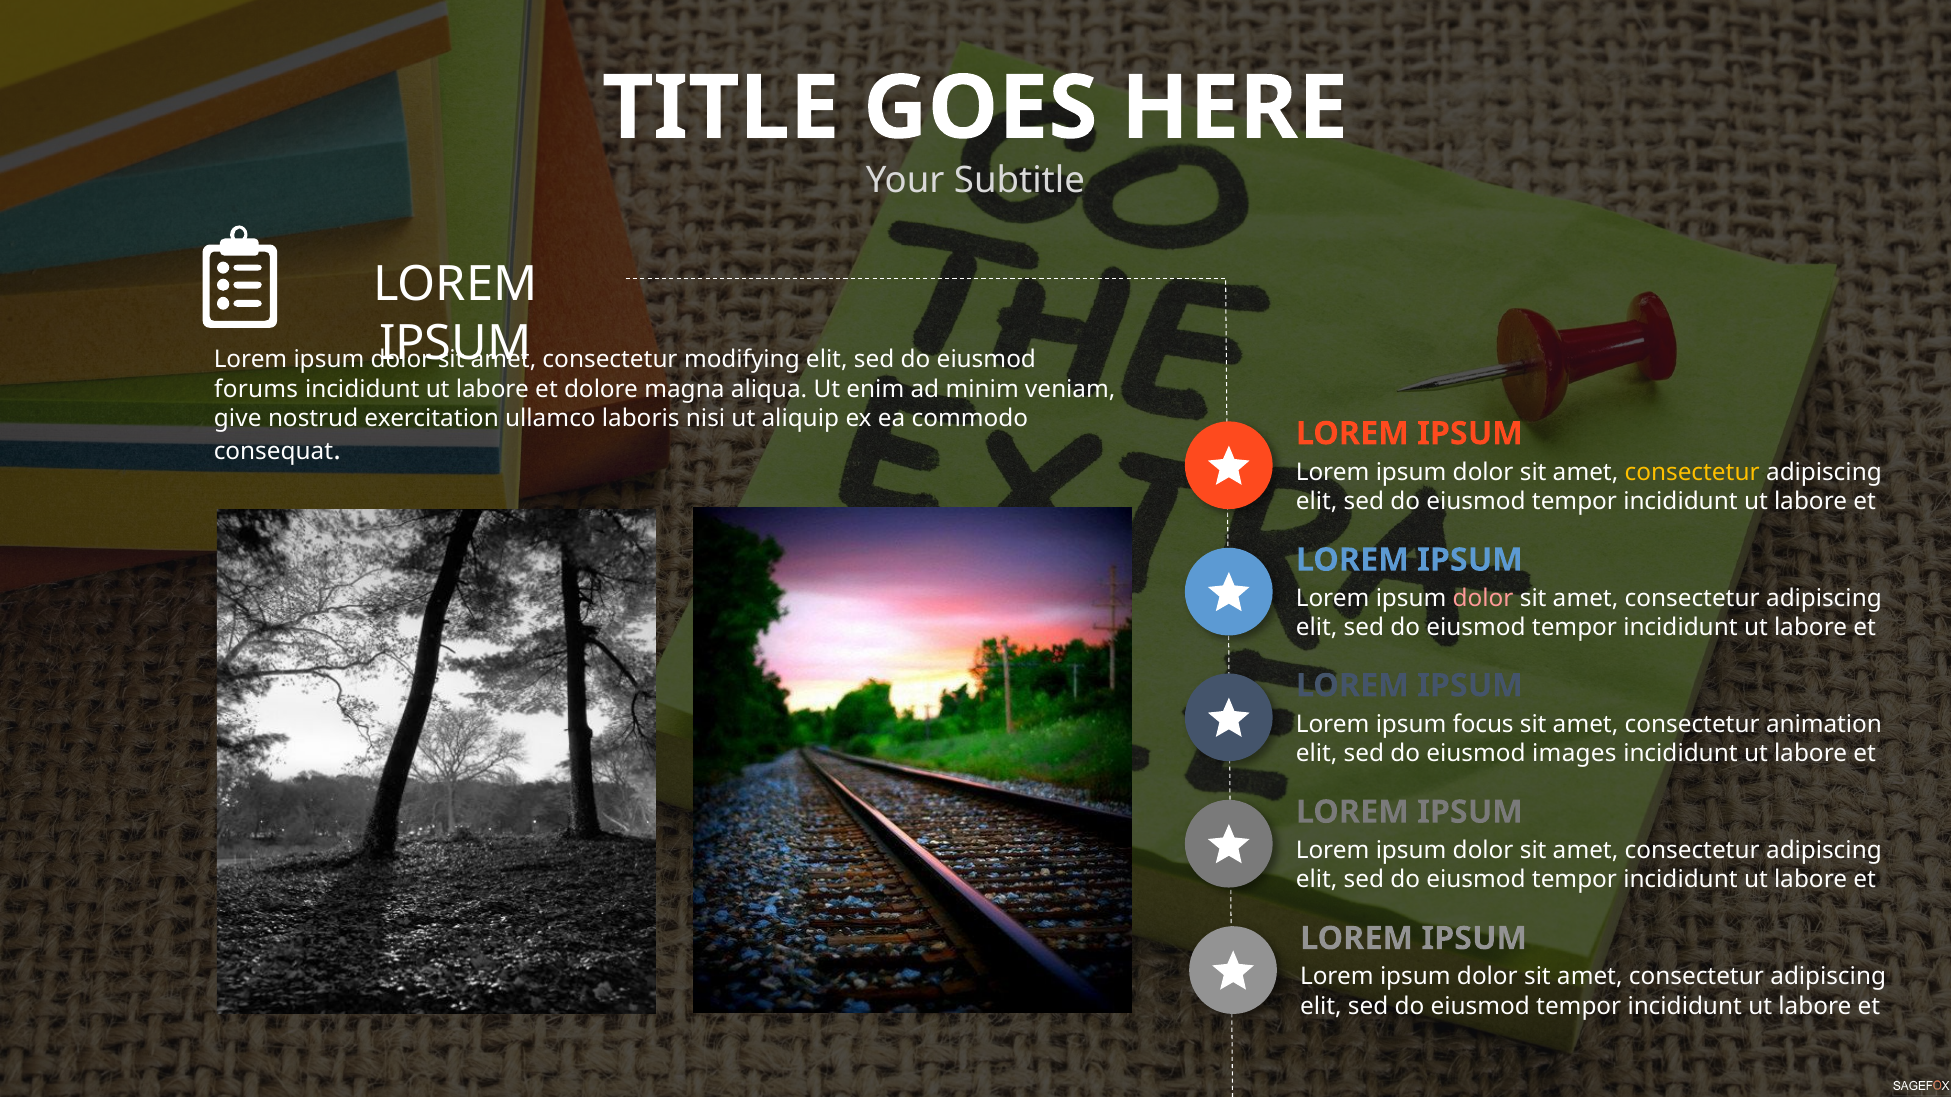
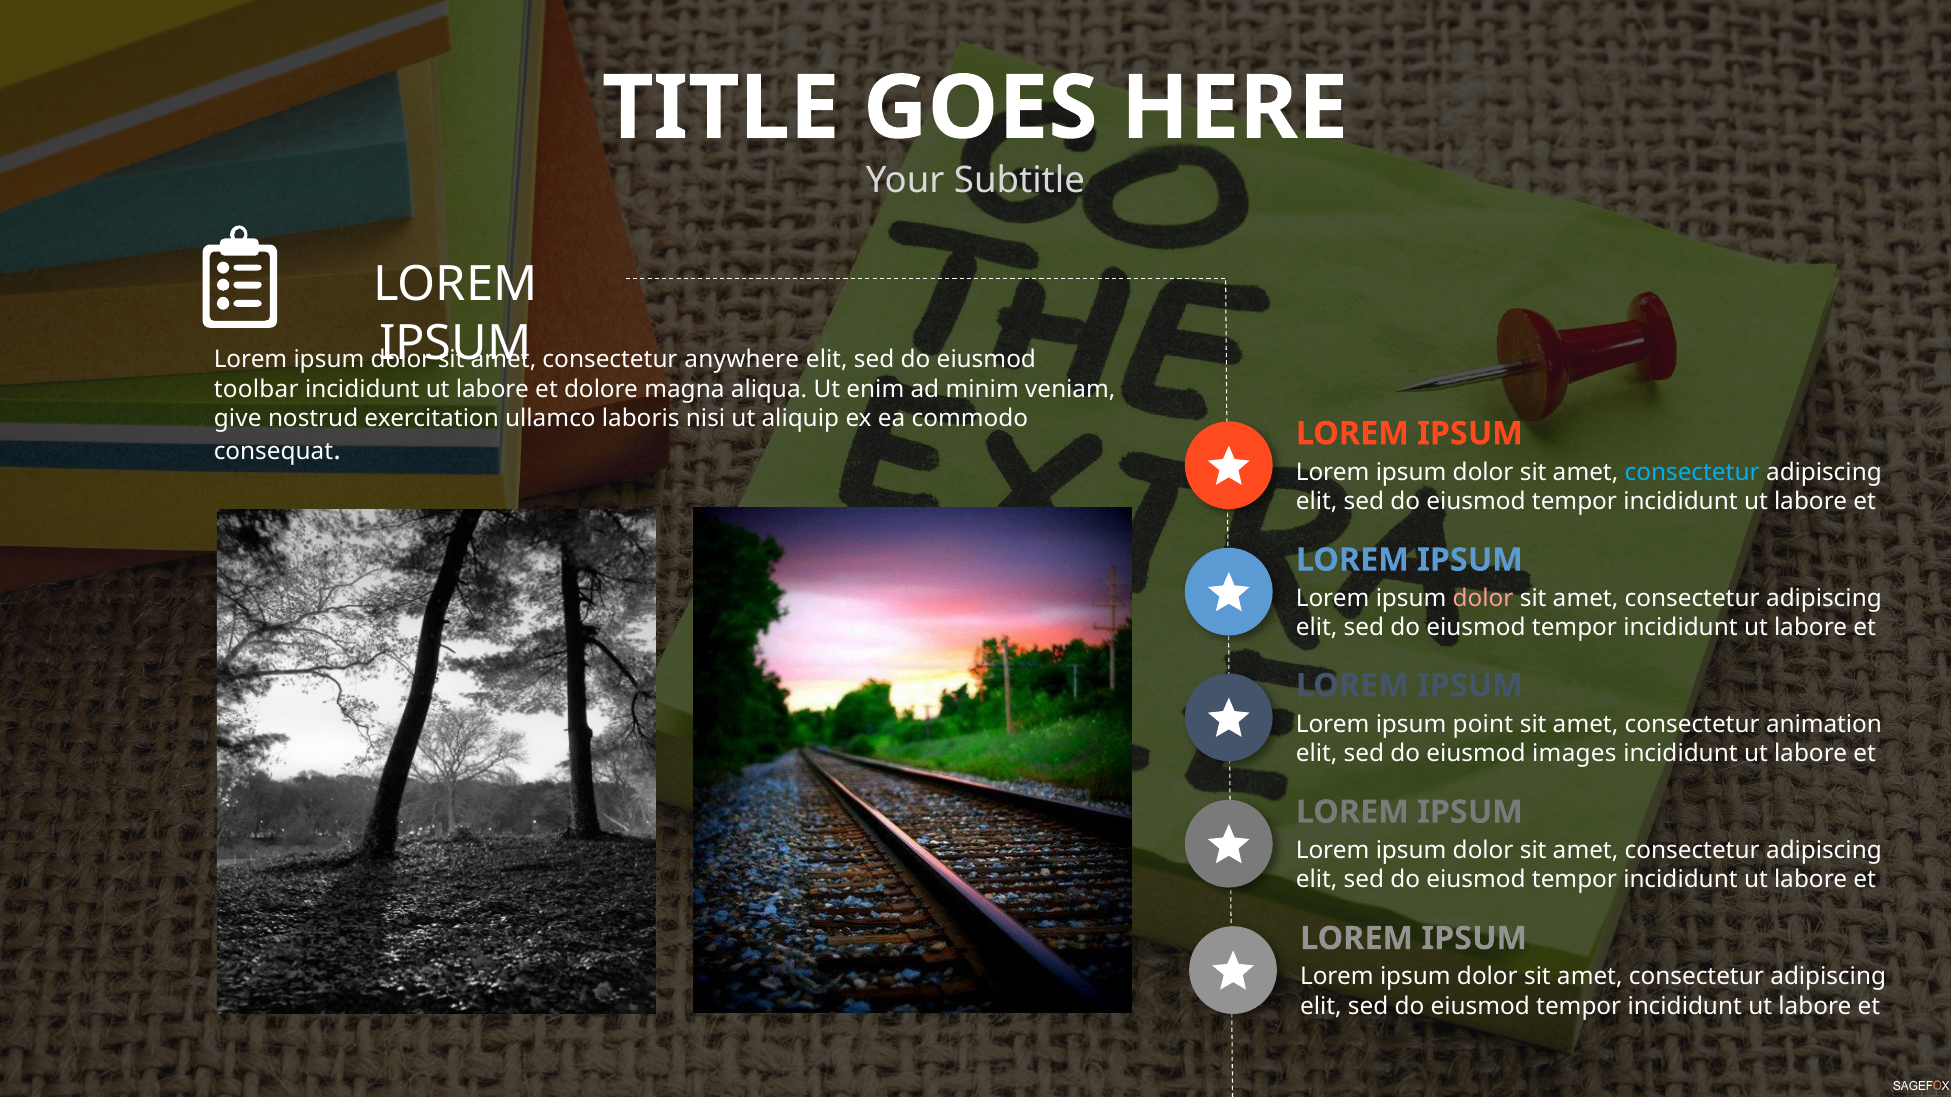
modifying: modifying -> anywhere
forums: forums -> toolbar
consectetur at (1692, 472) colour: yellow -> light blue
focus: focus -> point
